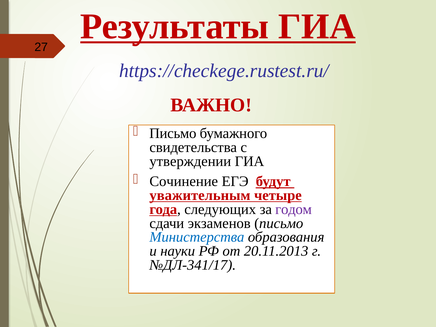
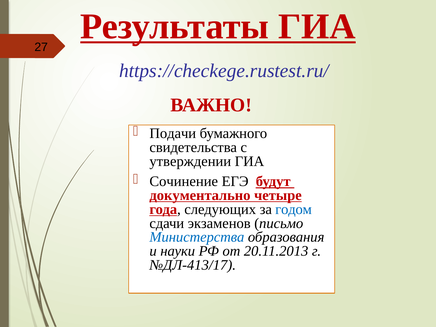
Письмо at (173, 133): Письмо -> Подачи
уважительным: уважительным -> документально
годом colour: purple -> blue
№ДЛ-341/17: №ДЛ-341/17 -> №ДЛ-413/17
